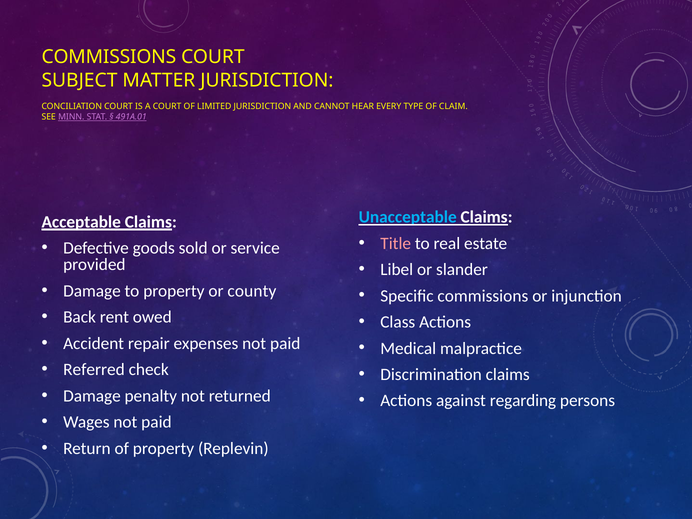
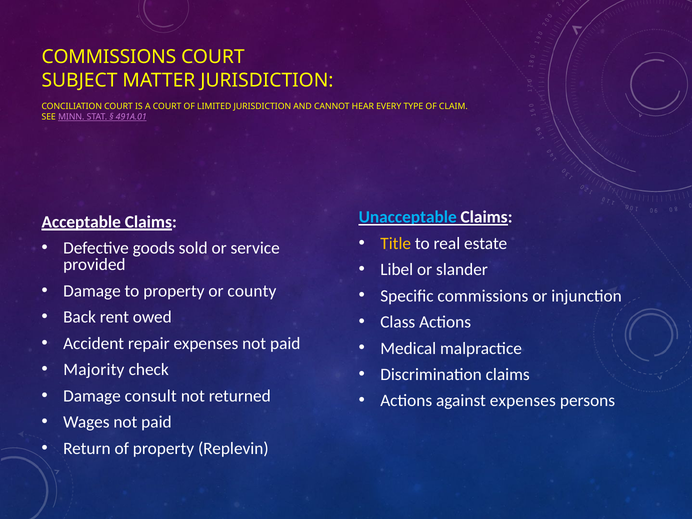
Title colour: pink -> yellow
Referred: Referred -> Majority
penalty: penalty -> consult
against regarding: regarding -> expenses
